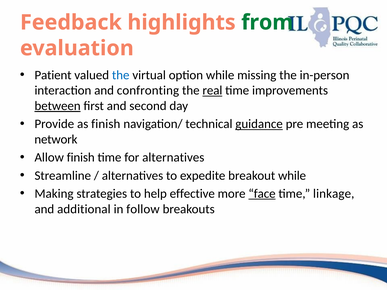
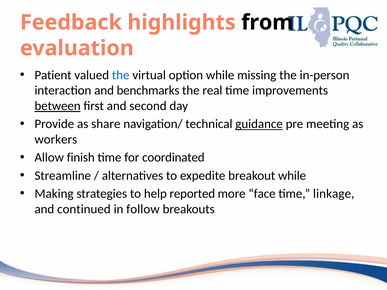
from colour: green -> black
confronting: confronting -> benchmarks
real underline: present -> none
as finish: finish -> share
network: network -> workers
for alternatives: alternatives -> coordinated
effective: effective -> reported
face underline: present -> none
additional: additional -> continued
